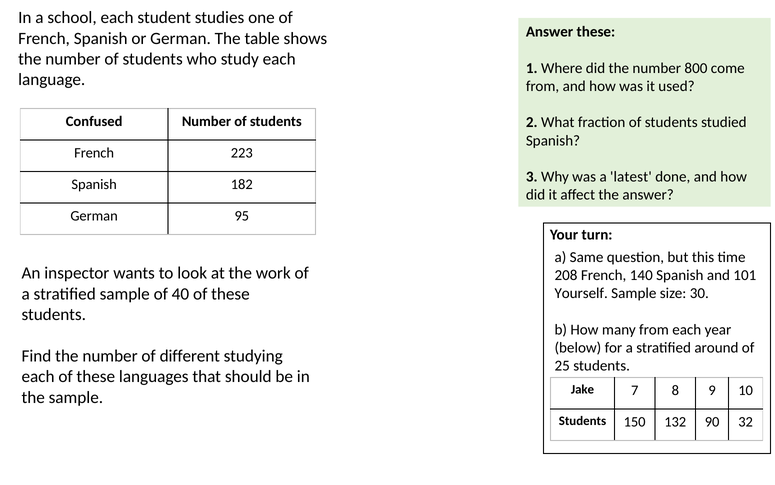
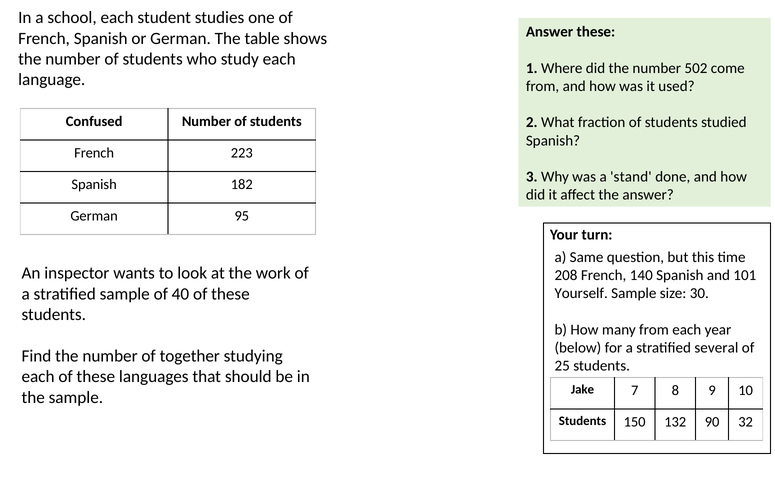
800: 800 -> 502
latest: latest -> stand
around: around -> several
different: different -> together
